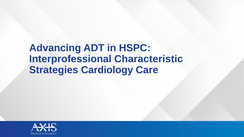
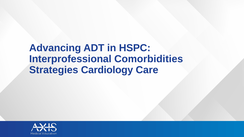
Characteristic: Characteristic -> Comorbidities
